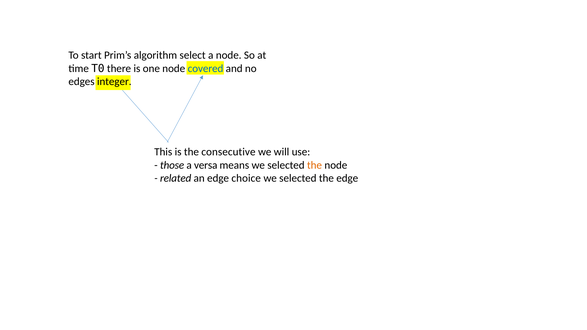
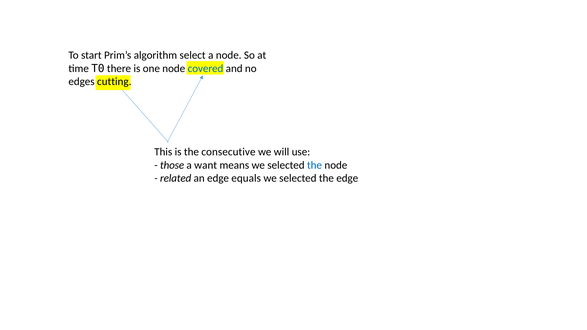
integer: integer -> cutting
versa: versa -> want
the at (314, 165) colour: orange -> blue
choice: choice -> equals
